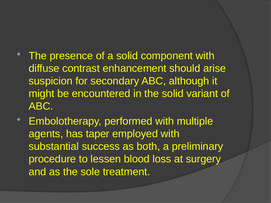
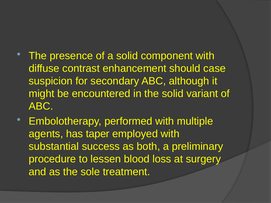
arise: arise -> case
